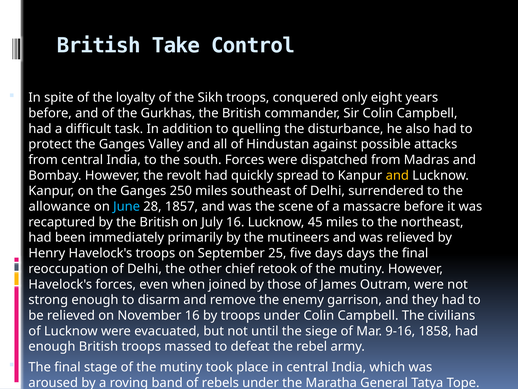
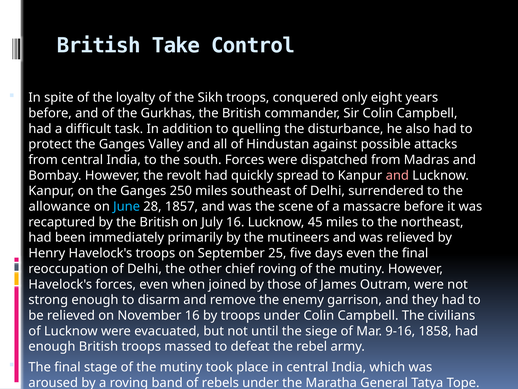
and at (397, 175) colour: yellow -> pink
days days: days -> even
chief retook: retook -> roving
